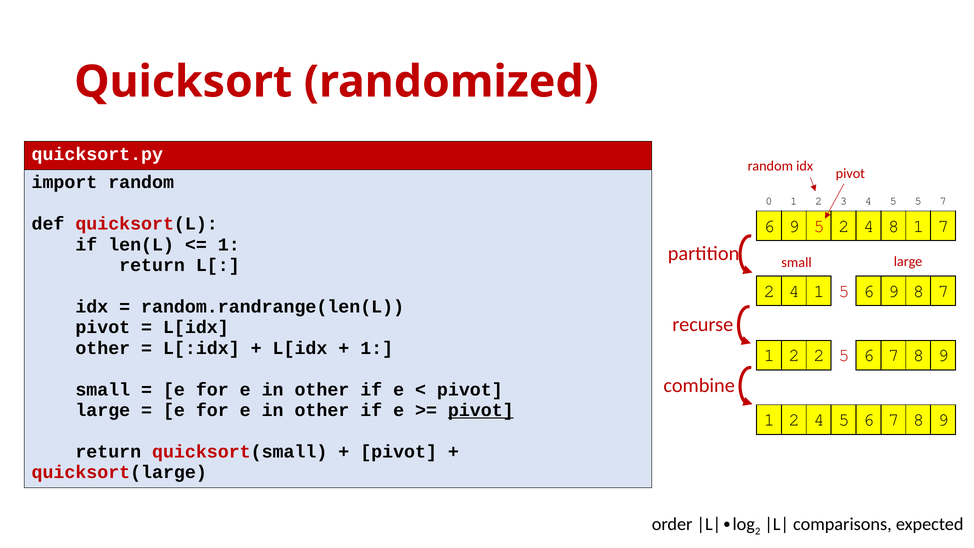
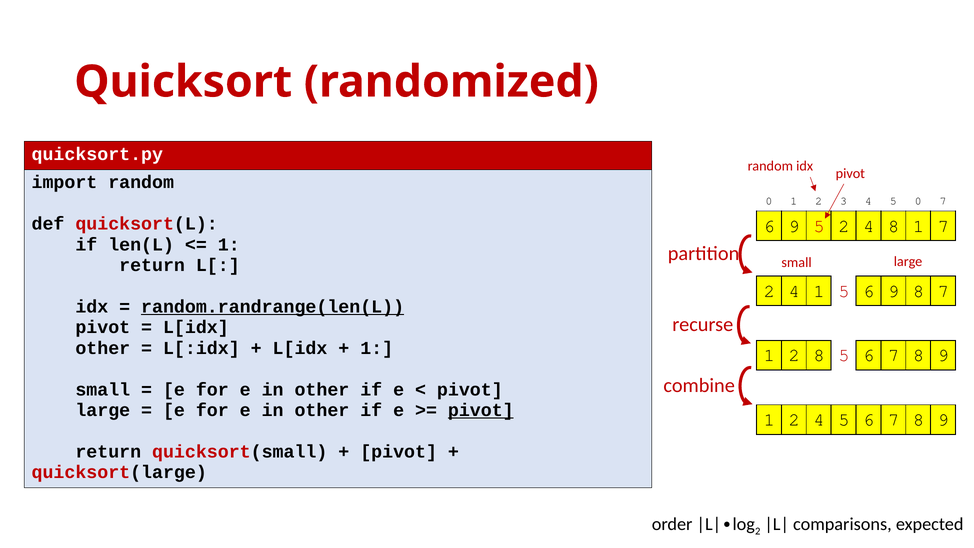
5 5: 5 -> 0
random.randrange(len(L underline: none -> present
2 2: 2 -> 8
